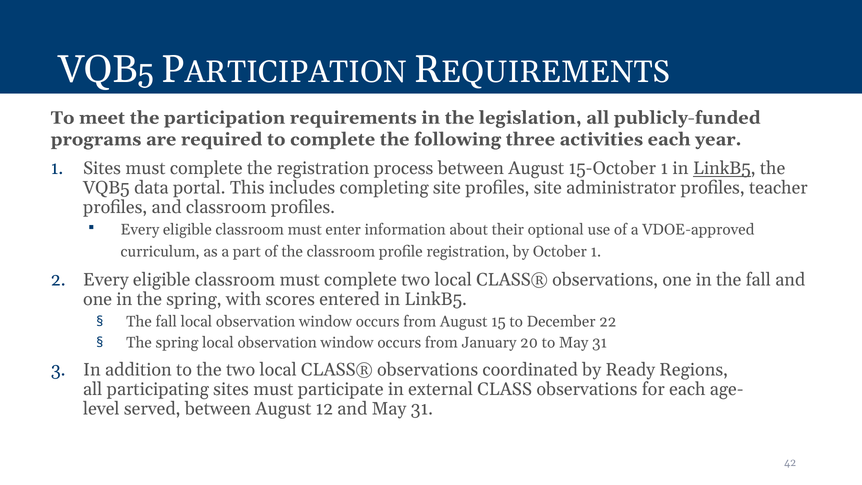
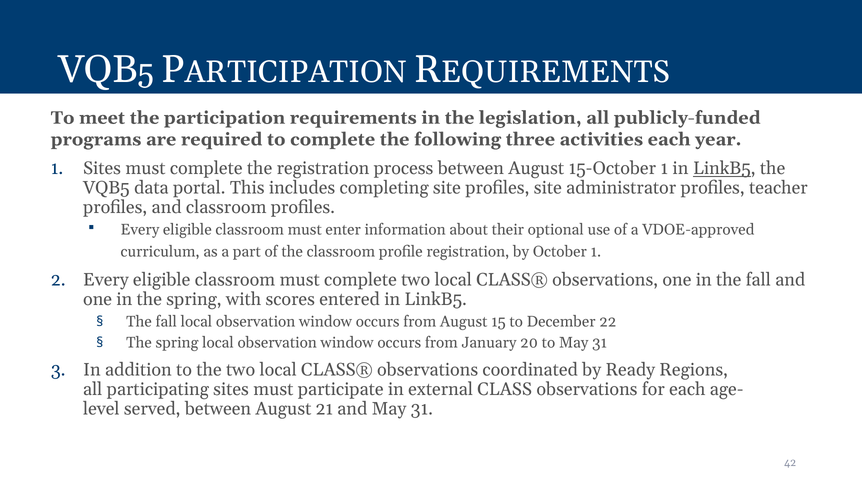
12: 12 -> 21
